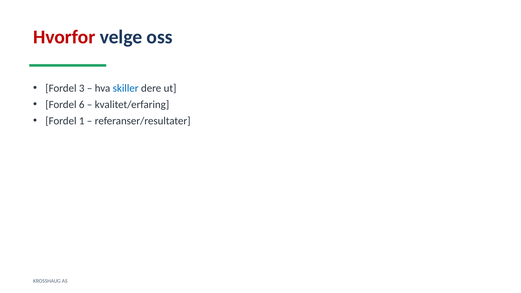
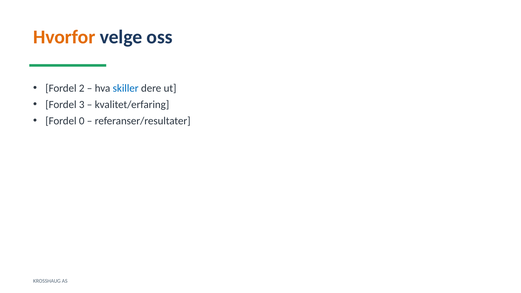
Hvorfor colour: red -> orange
3: 3 -> 2
6: 6 -> 3
1: 1 -> 0
